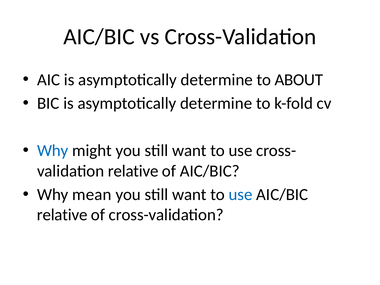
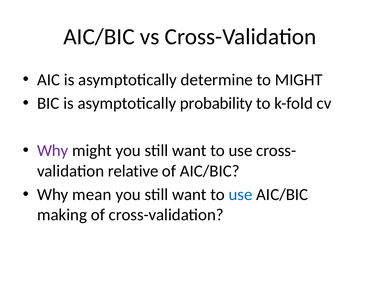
to ABOUT: ABOUT -> MIGHT
BIC is asymptotically determine: determine -> probability
Why at (53, 151) colour: blue -> purple
relative at (62, 215): relative -> making
